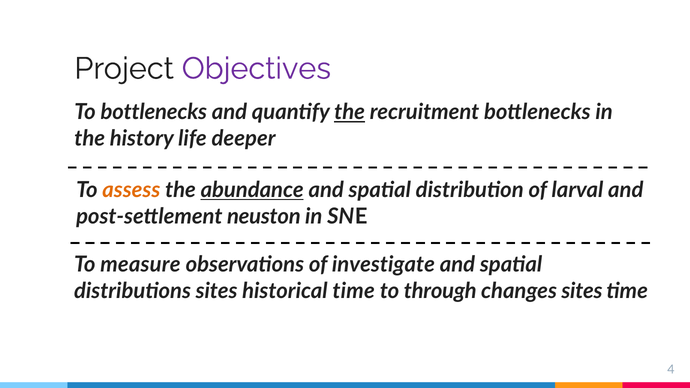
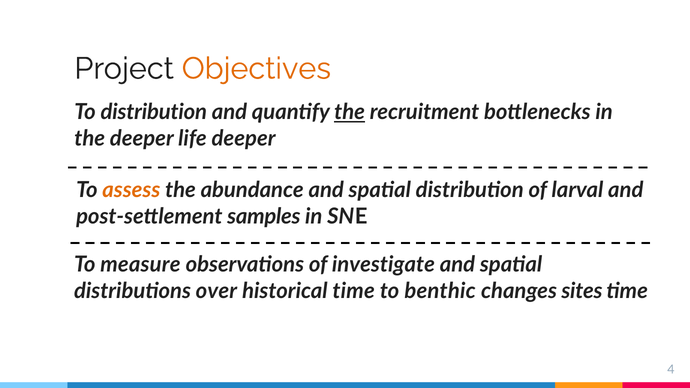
Objectives colour: purple -> orange
To bottlenecks: bottlenecks -> distribution
the history: history -> deeper
abundance underline: present -> none
neuston: neuston -> samples
distributions sites: sites -> over
through: through -> benthic
